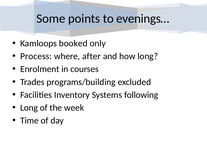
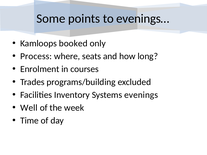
after: after -> seats
following: following -> evenings
Long at (29, 108): Long -> Well
